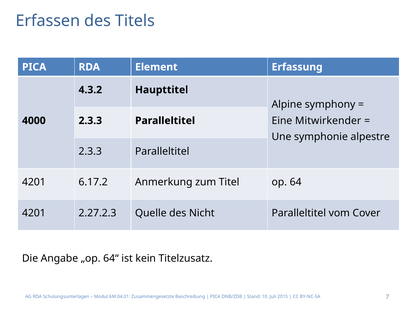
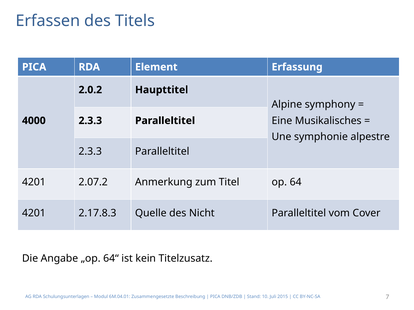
4.3.2: 4.3.2 -> 2.0.2
Mitwirkender: Mitwirkender -> Musikalisches
6.17.2: 6.17.2 -> 2.07.2
2.27.2.3: 2.27.2.3 -> 2.17.8.3
